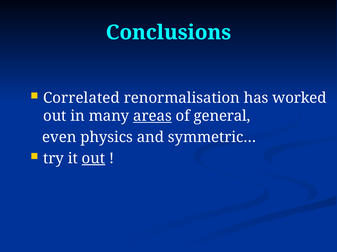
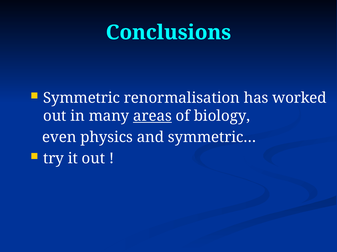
Correlated: Correlated -> Symmetric
general: general -> biology
out at (93, 159) underline: present -> none
